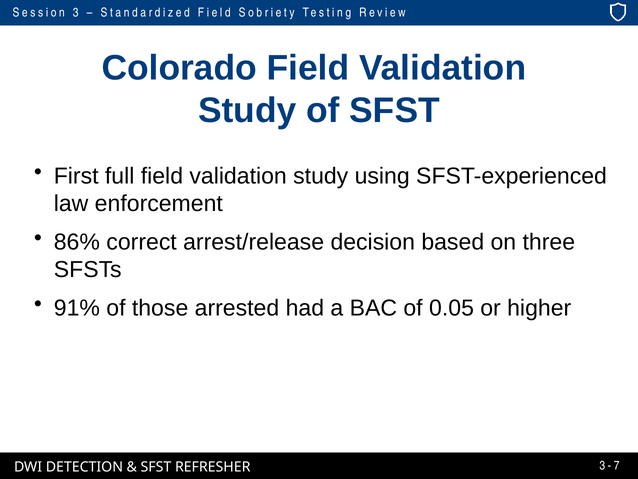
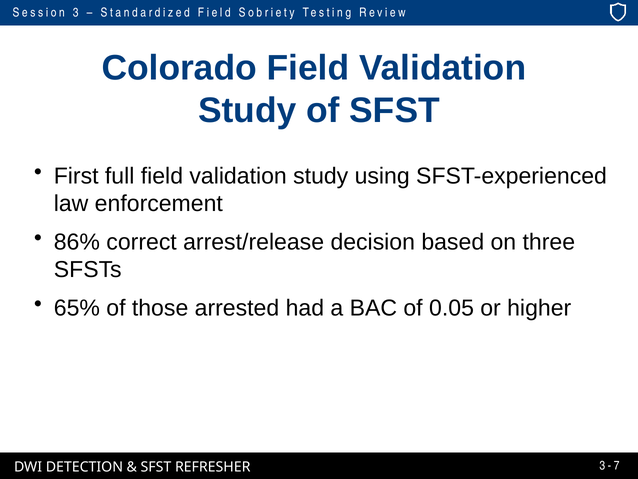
91%: 91% -> 65%
